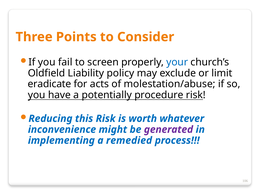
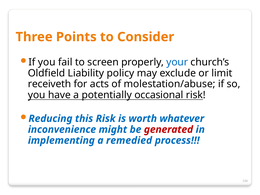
eradicate: eradicate -> receiveth
procedure: procedure -> occasional
generated colour: purple -> red
